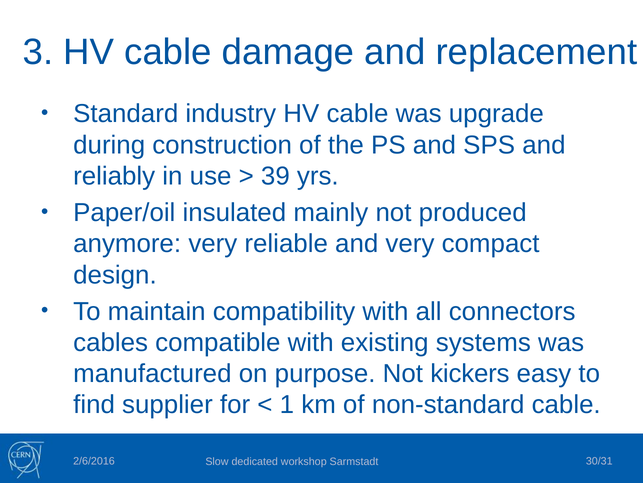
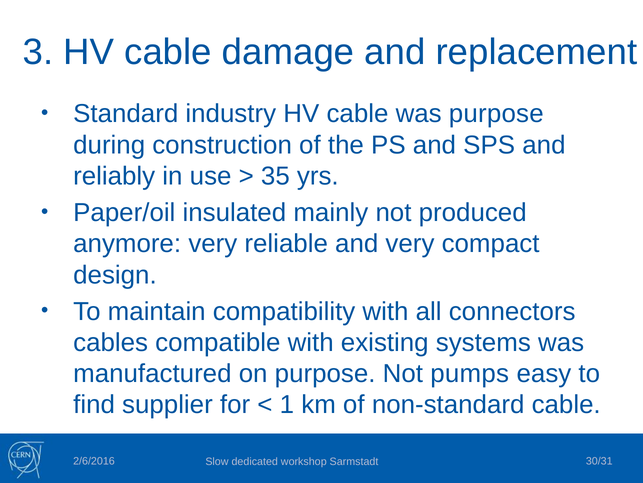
was upgrade: upgrade -> purpose
39: 39 -> 35
kickers: kickers -> pumps
